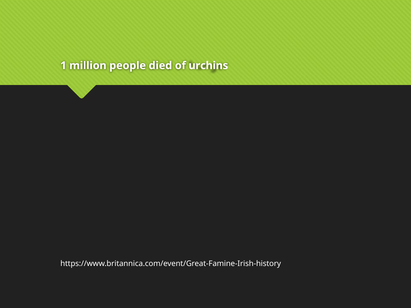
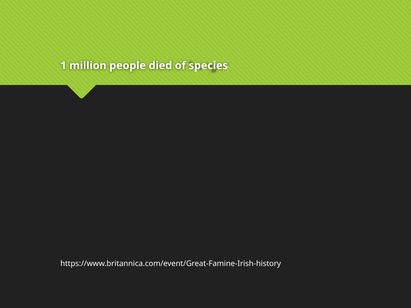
urchins: urchins -> species
